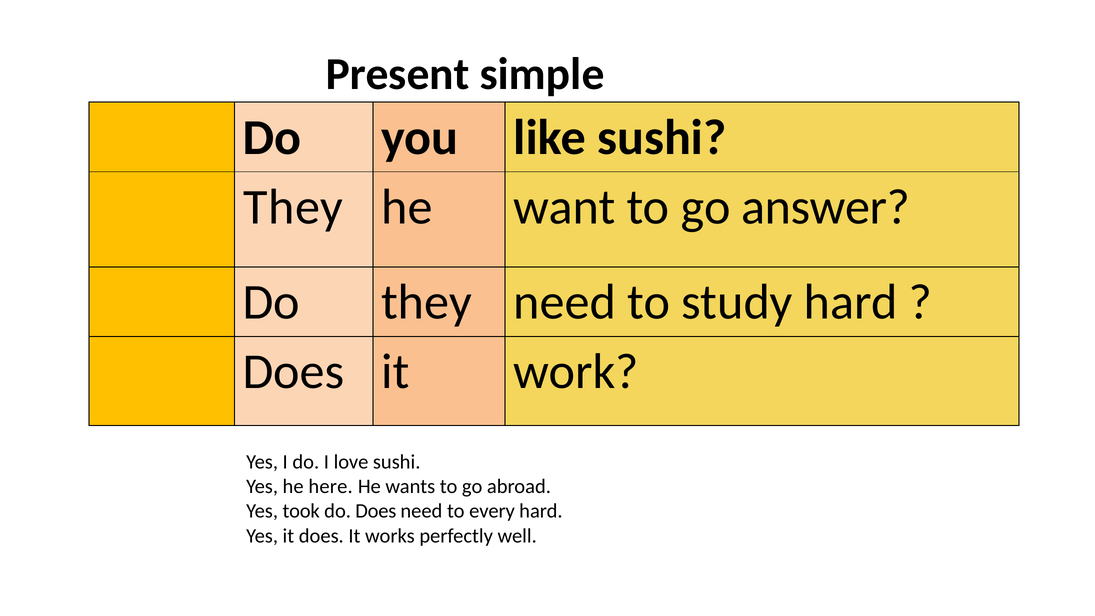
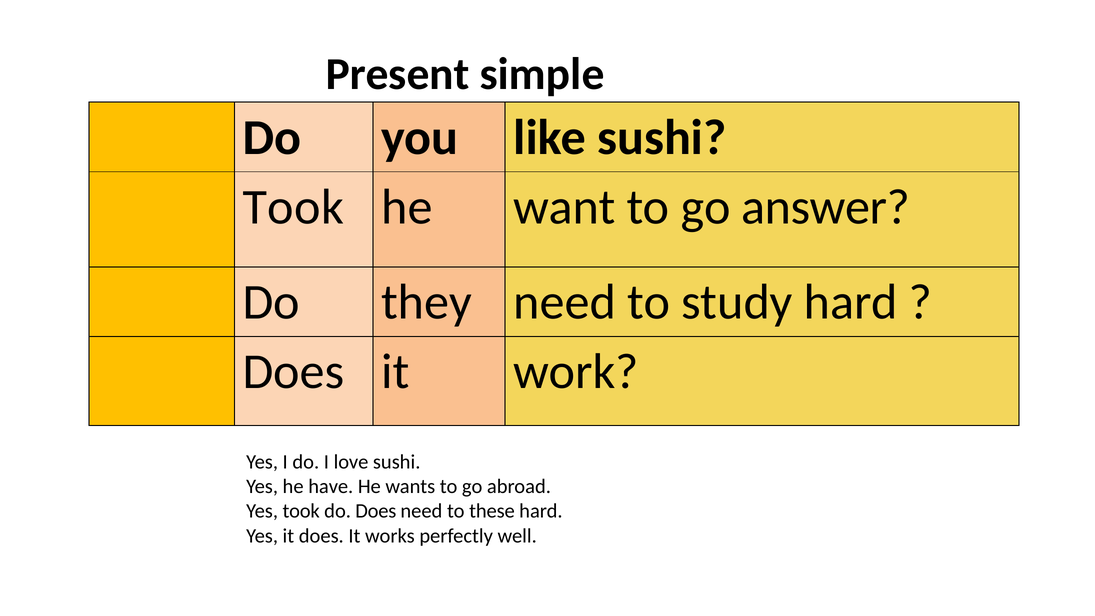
They at (293, 207): They -> Took
here: here -> have
every: every -> these
